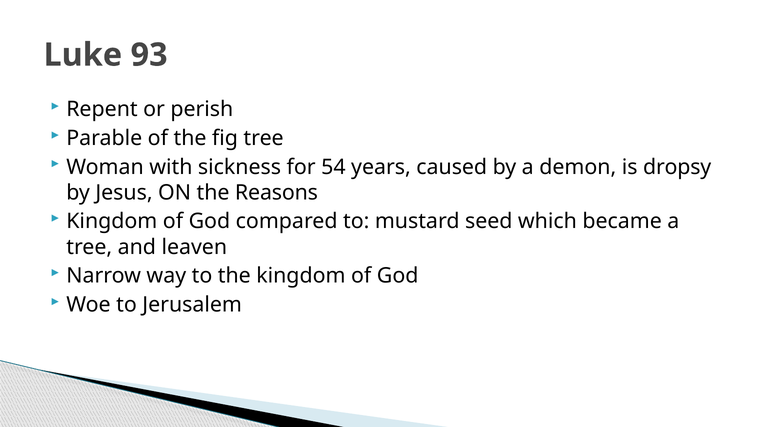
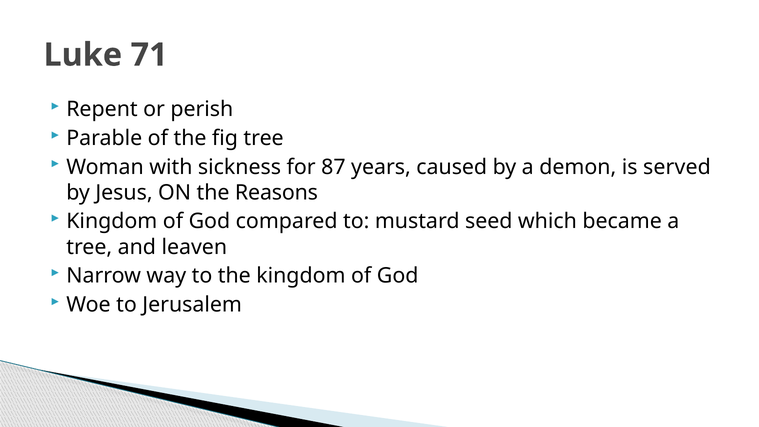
93: 93 -> 71
54: 54 -> 87
dropsy: dropsy -> served
